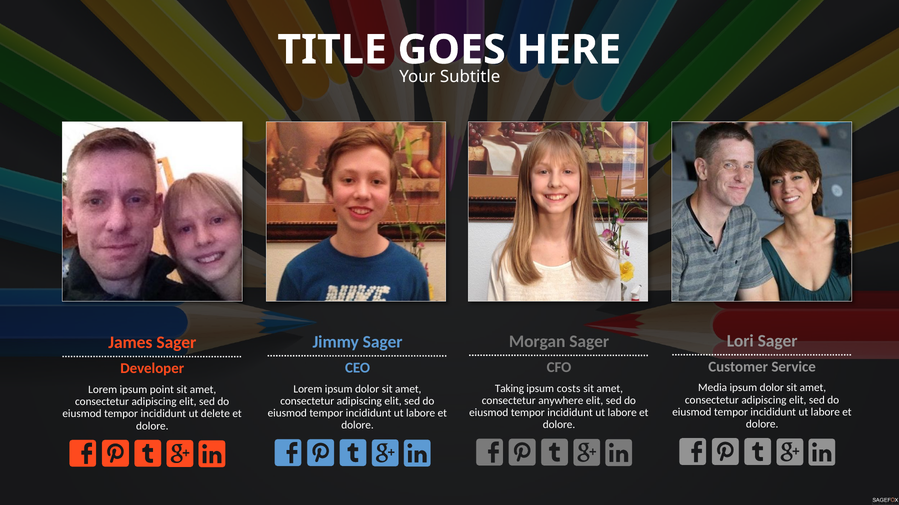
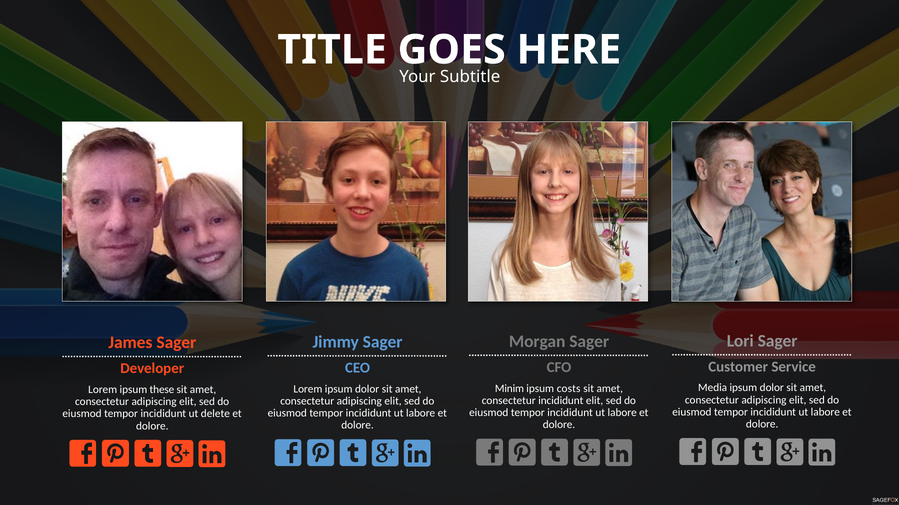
Taking: Taking -> Minim
point: point -> these
consectetur anywhere: anywhere -> incididunt
